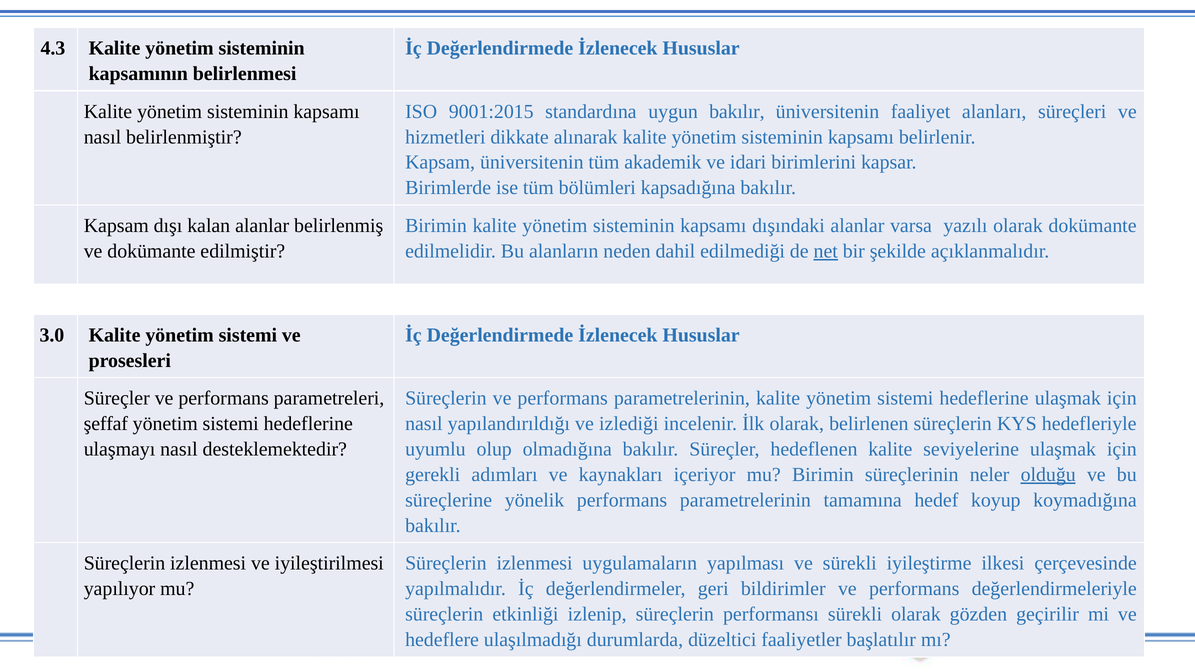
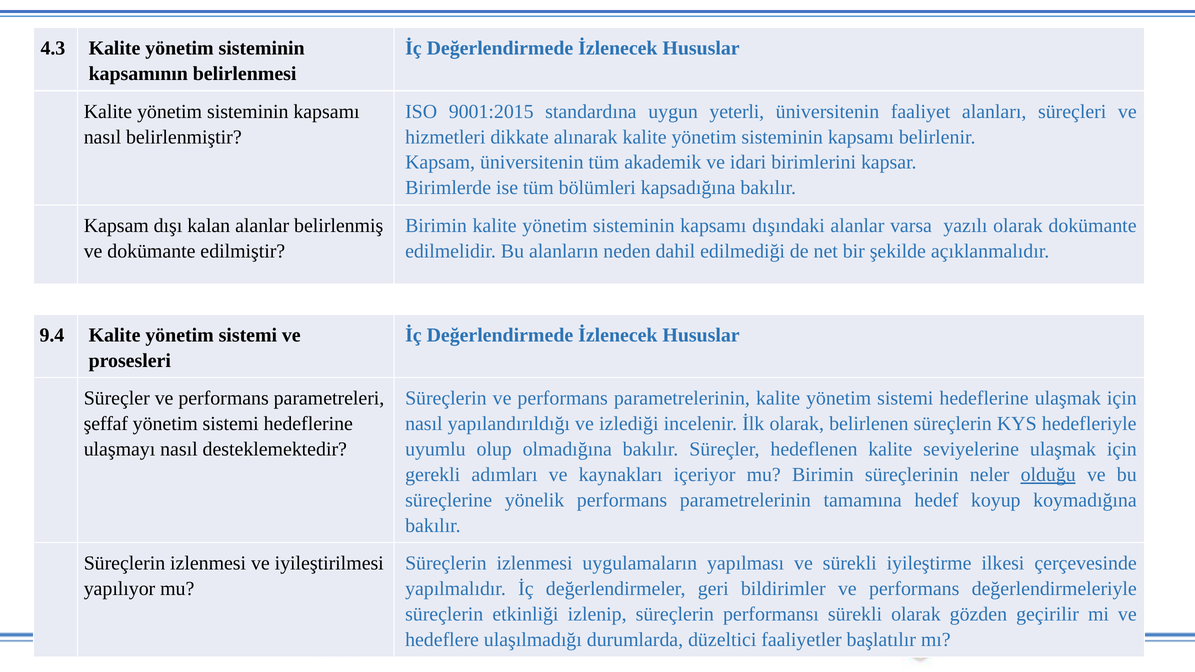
uygun bakılır: bakılır -> yeterli
net underline: present -> none
3.0: 3.0 -> 9.4
